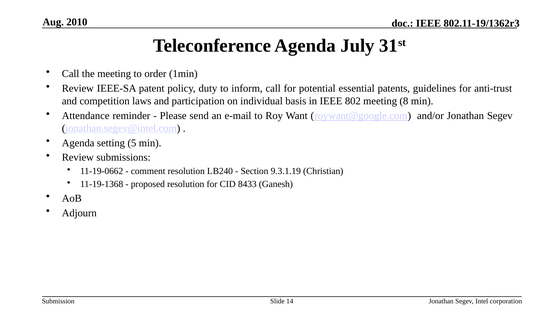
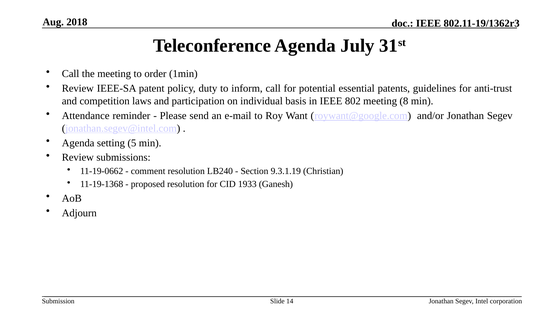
2010: 2010 -> 2018
8433: 8433 -> 1933
